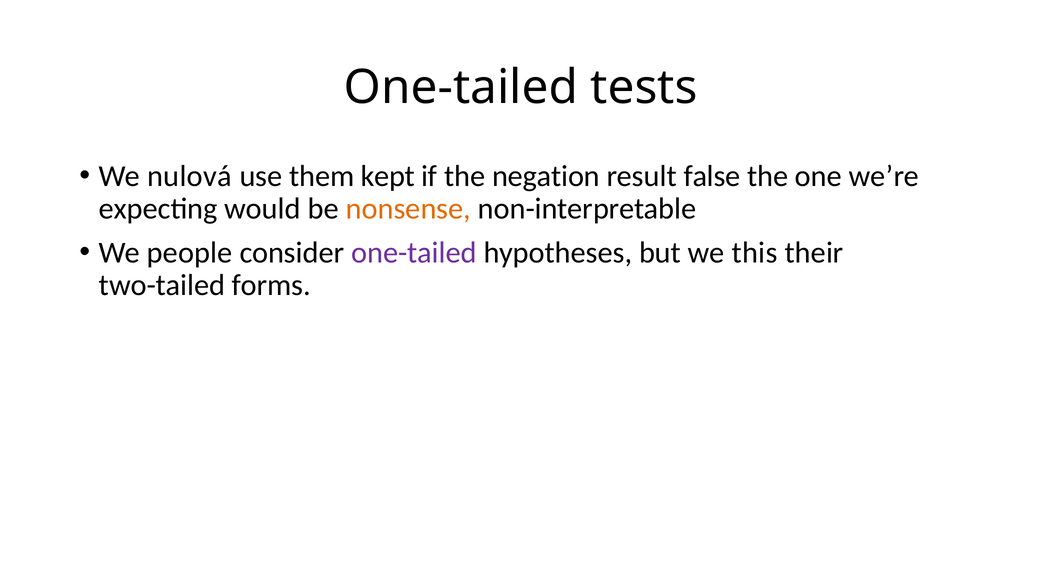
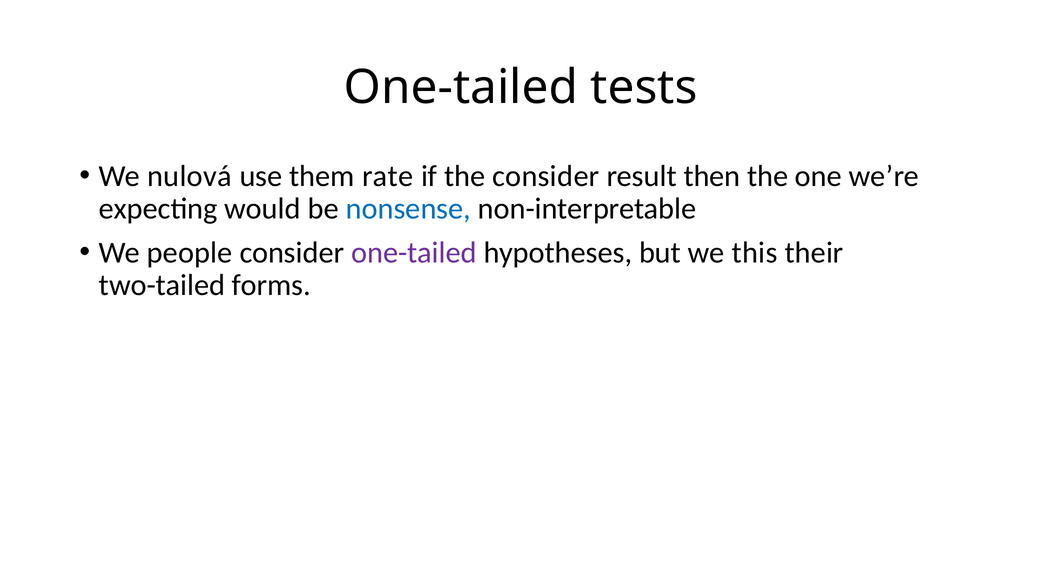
kept: kept -> rate
the negation: negation -> consider
false: false -> then
nonsense colour: orange -> blue
